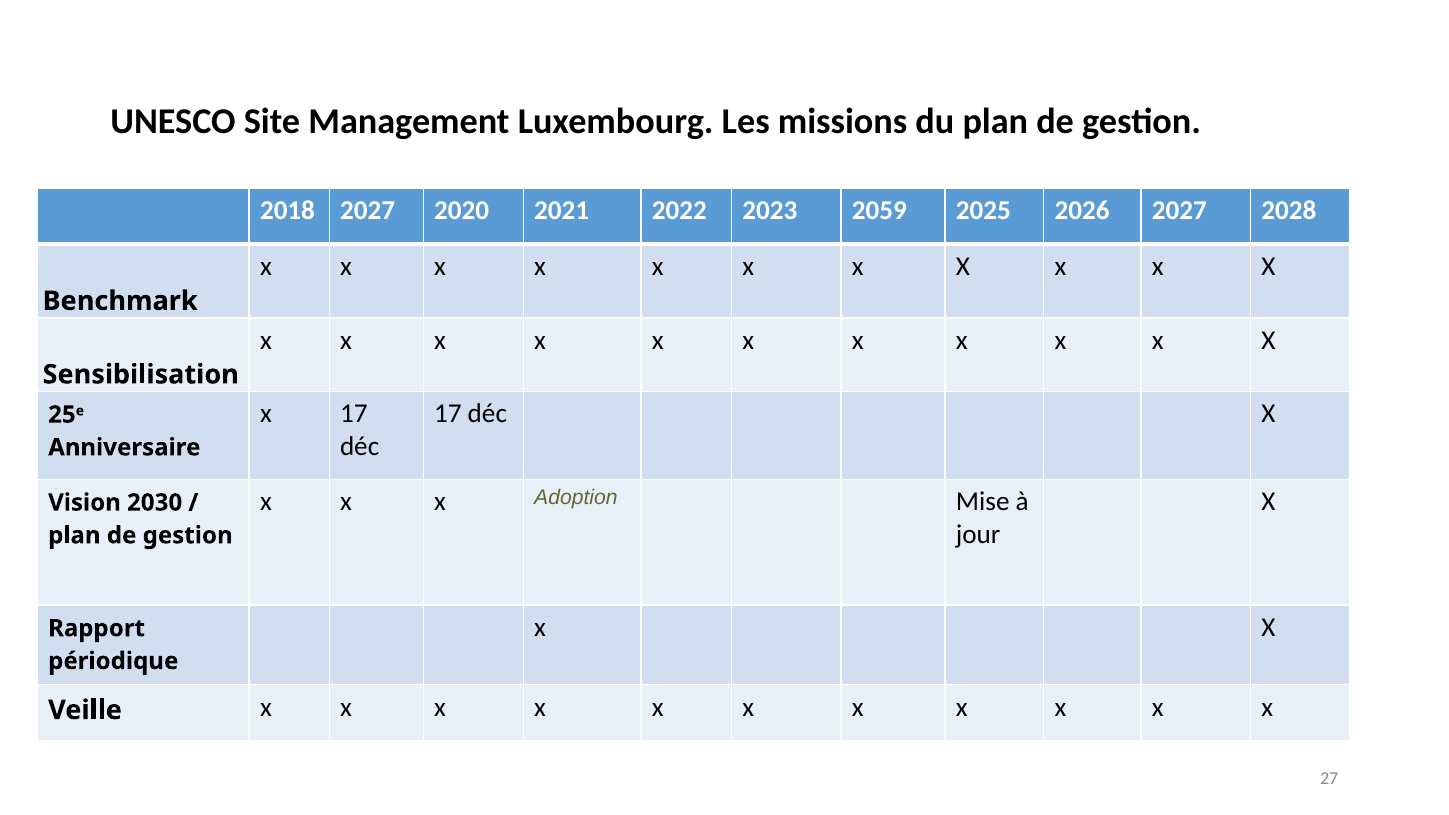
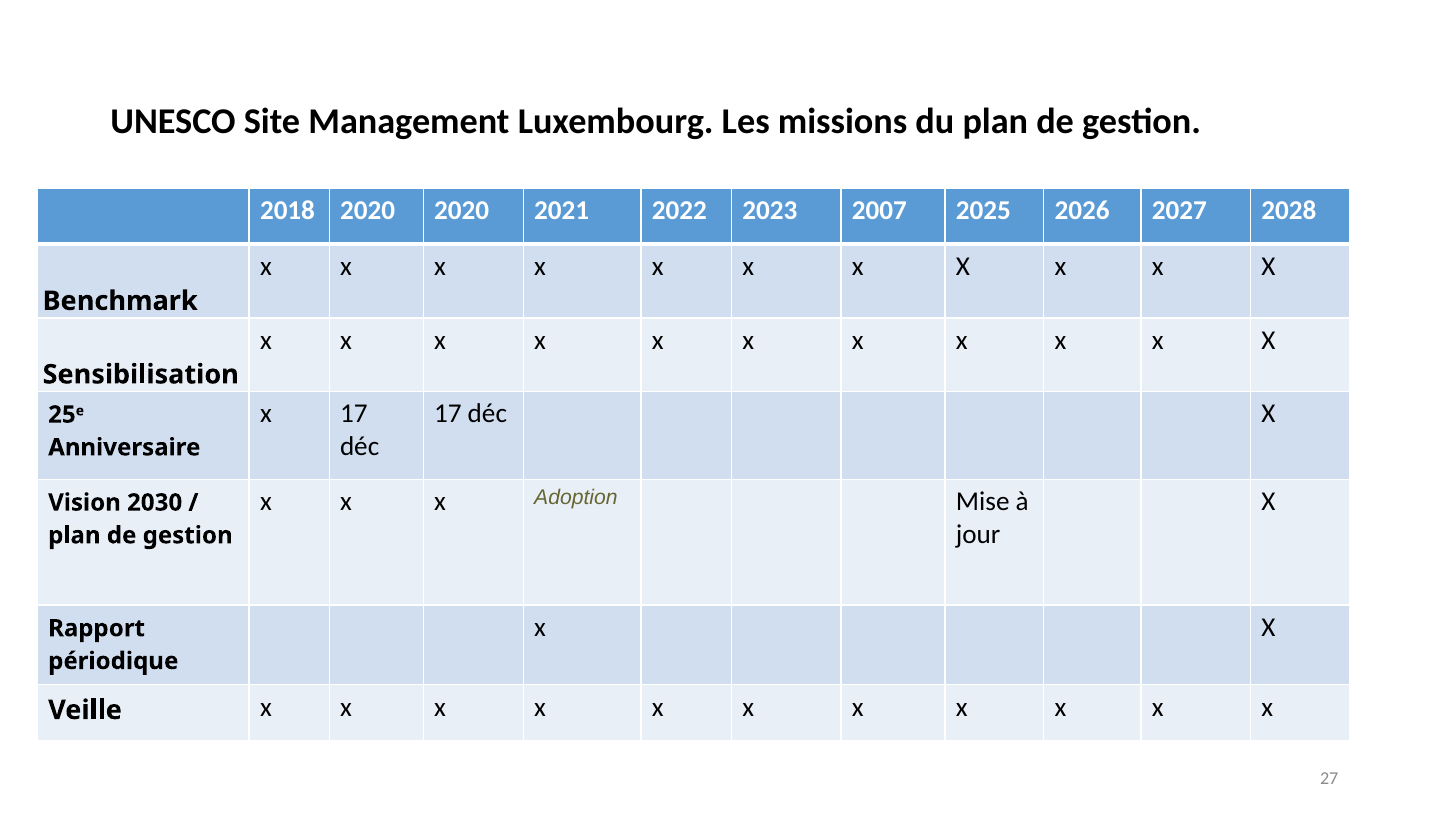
2018 2027: 2027 -> 2020
2059: 2059 -> 2007
